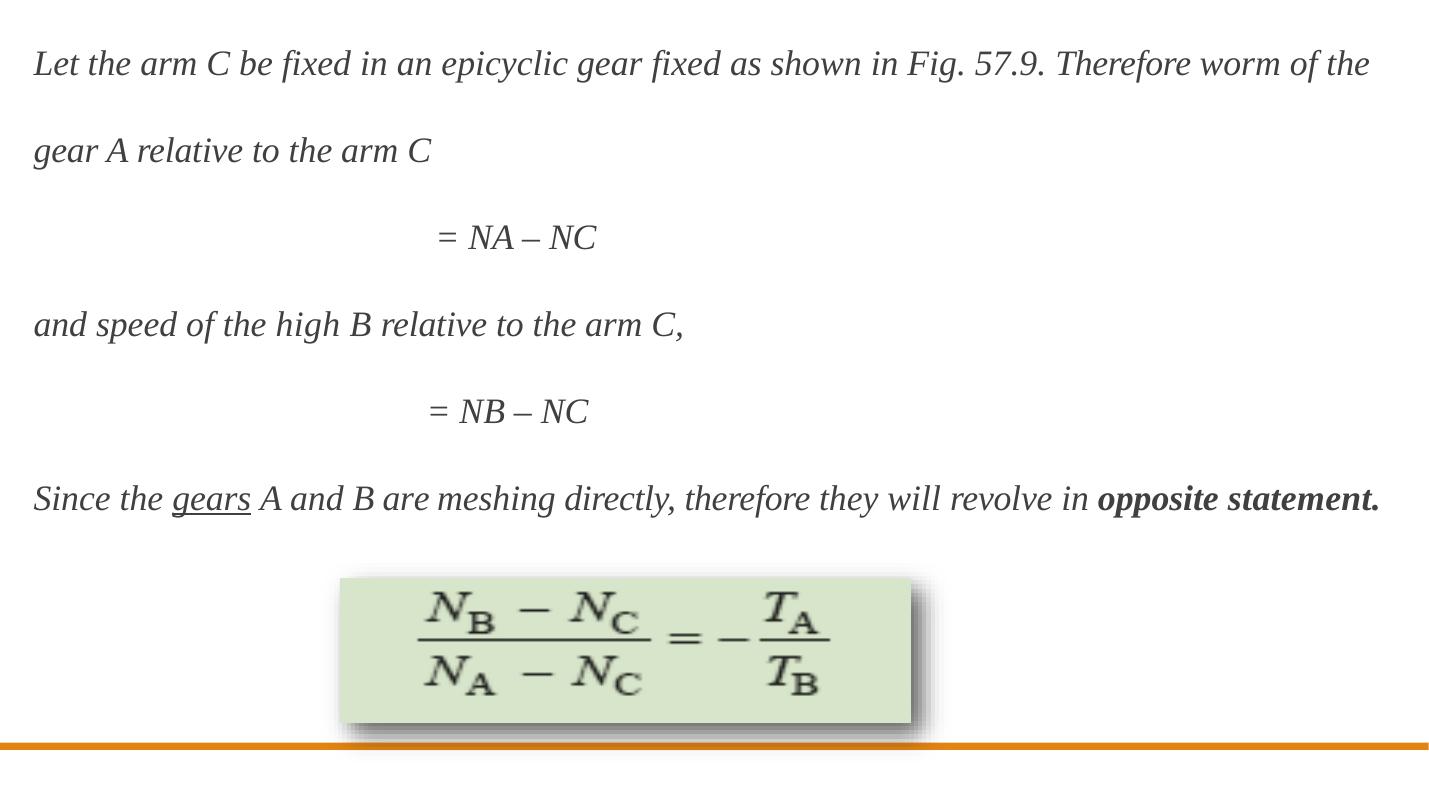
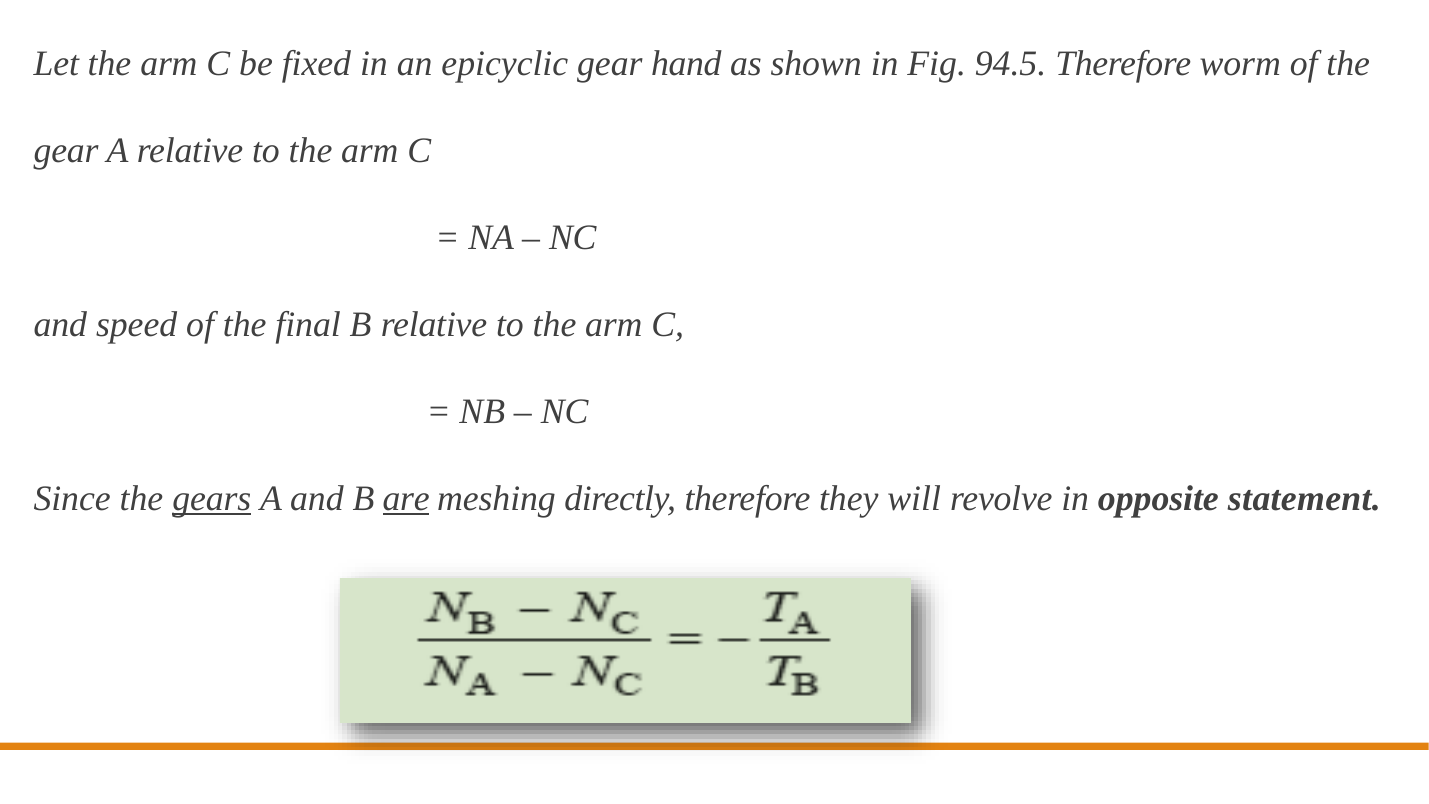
gear fixed: fixed -> hand
57.9: 57.9 -> 94.5
high: high -> final
are underline: none -> present
